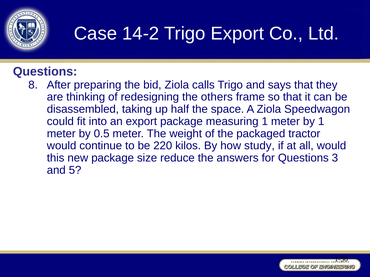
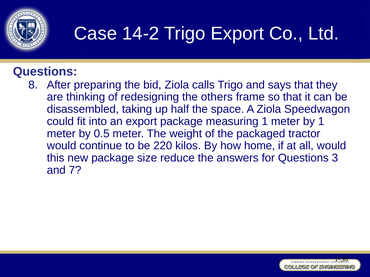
study: study -> home
5: 5 -> 7
